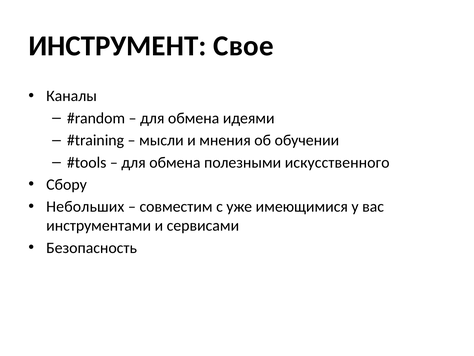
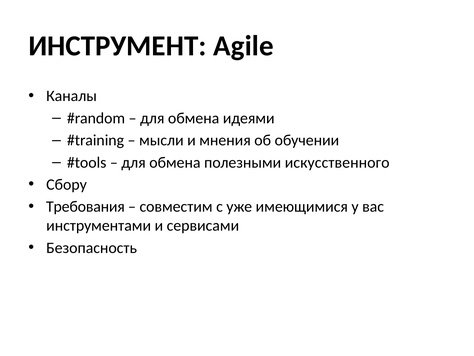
Свое: Свое -> Agile
Небольших: Небольших -> Требования
